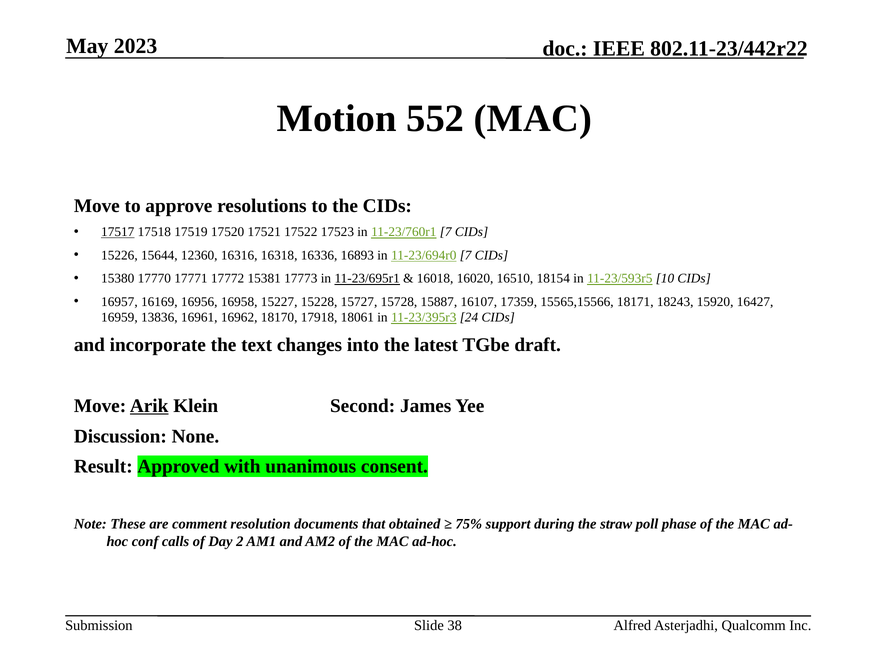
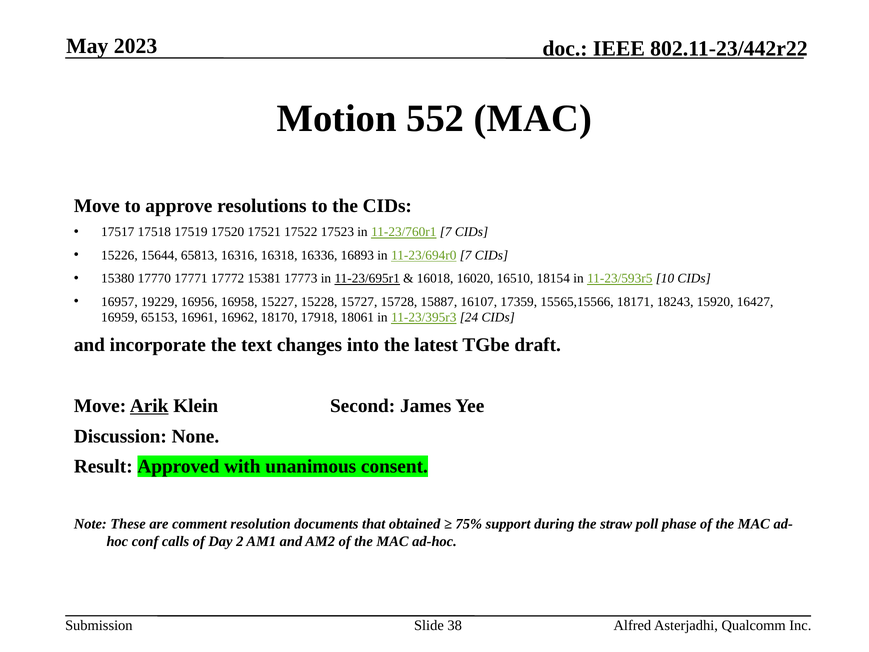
17517 underline: present -> none
12360: 12360 -> 65813
16169: 16169 -> 19229
13836: 13836 -> 65153
